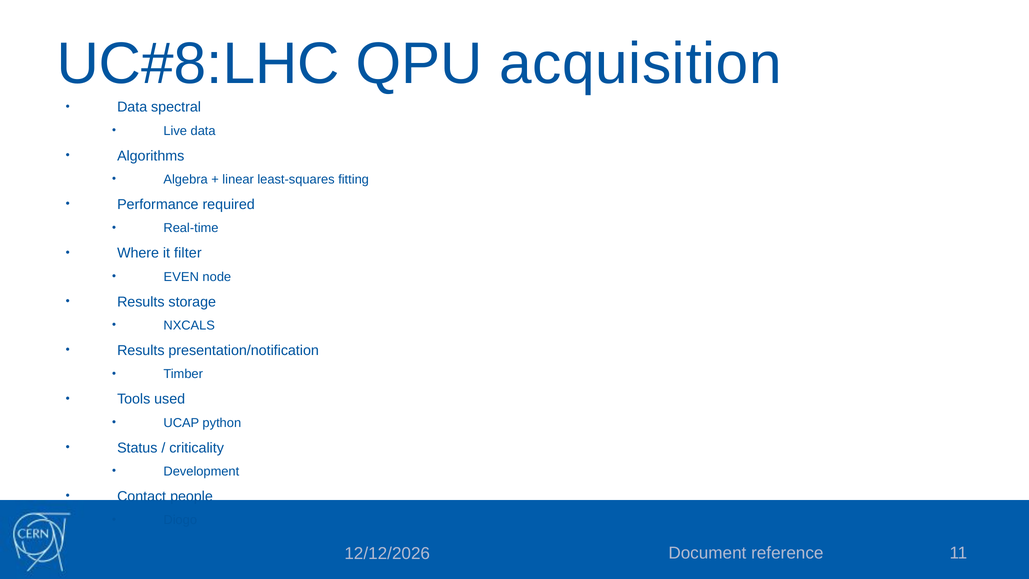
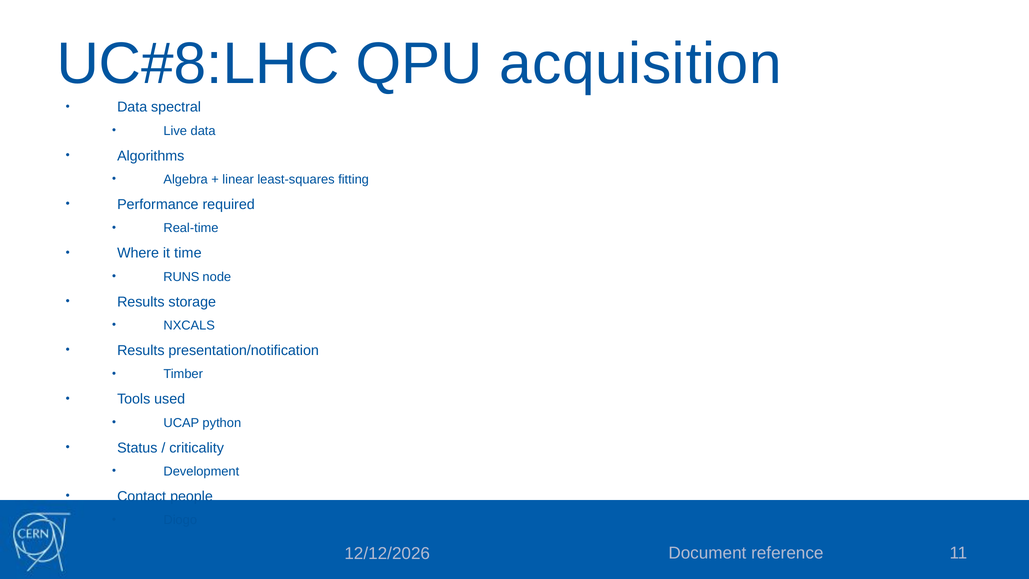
filter: filter -> time
EVEN: EVEN -> RUNS
